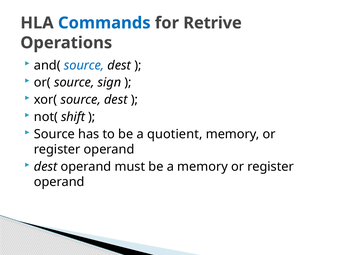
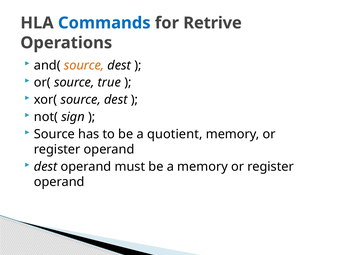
source at (84, 65) colour: blue -> orange
sign: sign -> true
shift: shift -> sign
